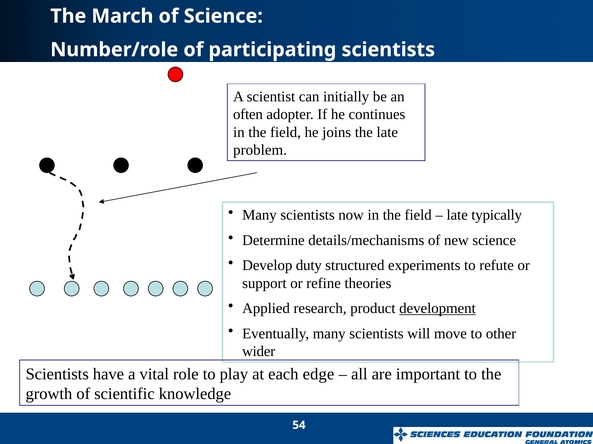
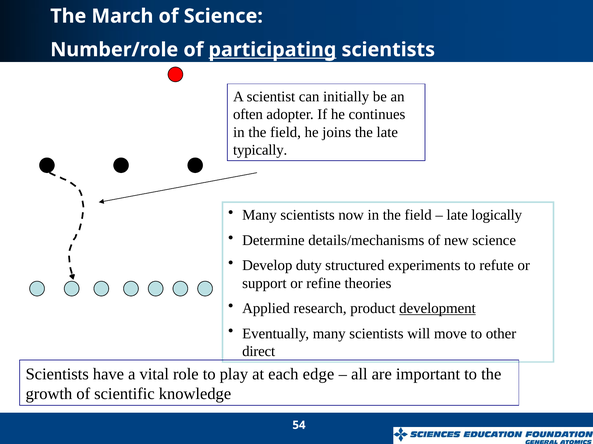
participating underline: none -> present
problem: problem -> typically
typically: typically -> logically
wider: wider -> direct
